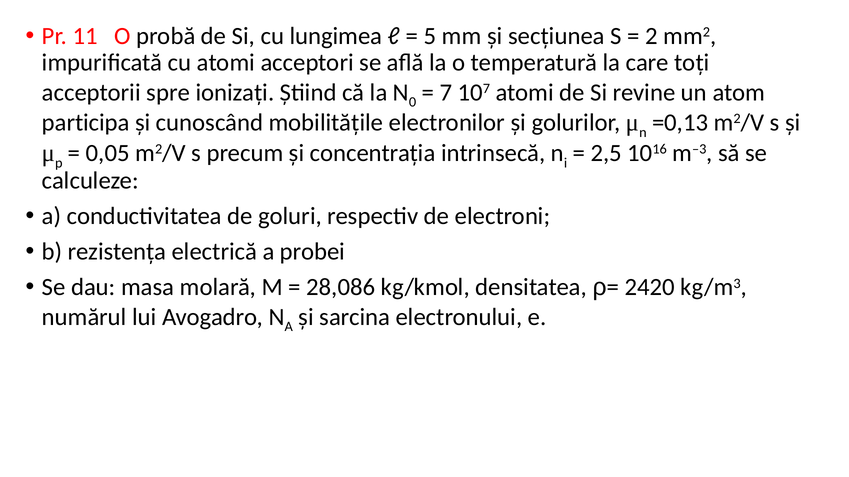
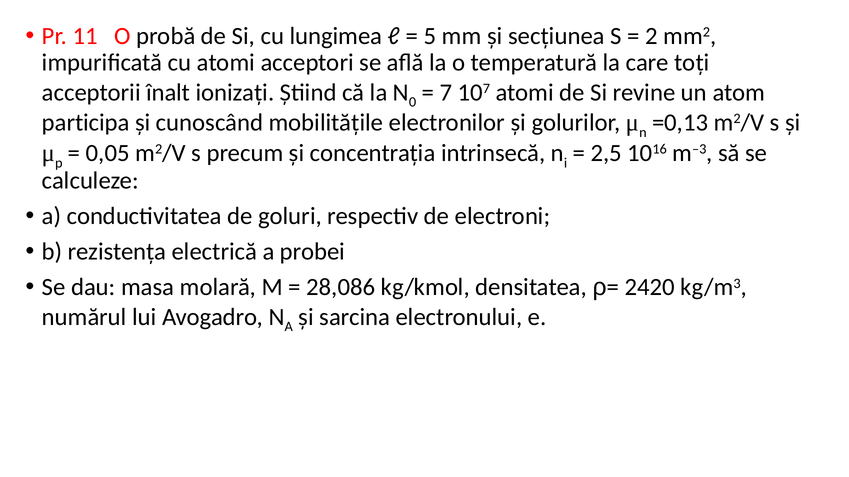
spre: spre -> înalt
